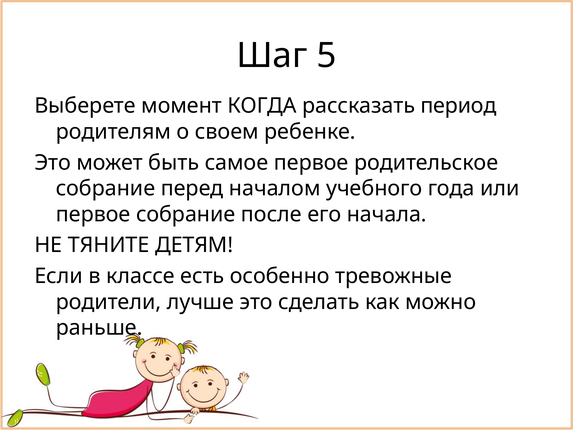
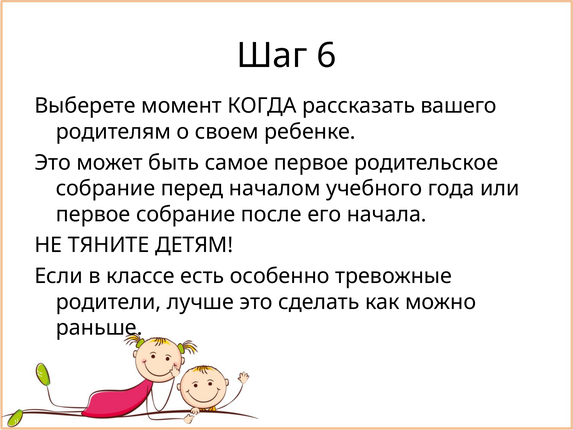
5: 5 -> 6
период: период -> вашего
